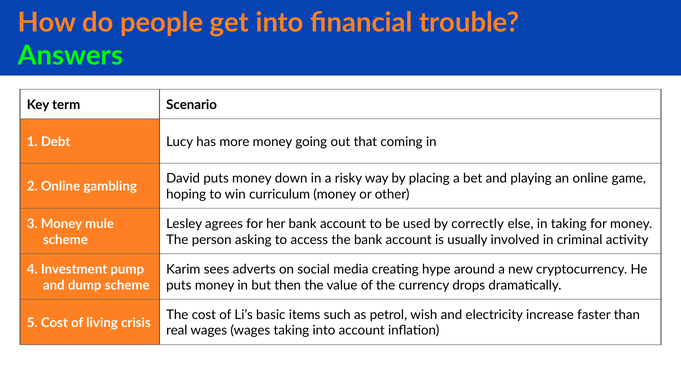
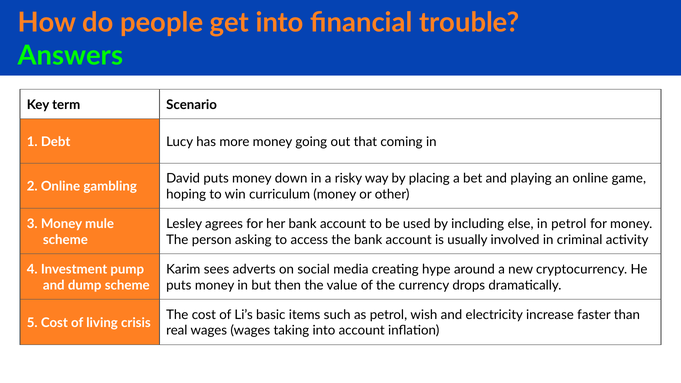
correctly: correctly -> including
in taking: taking -> petrol
